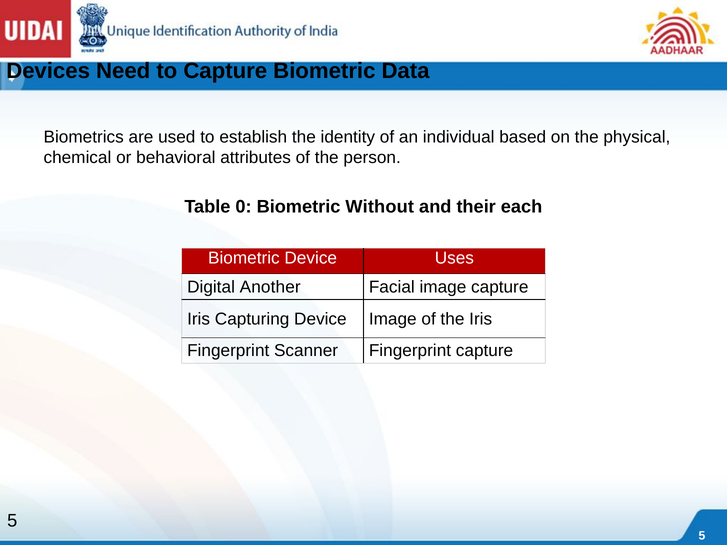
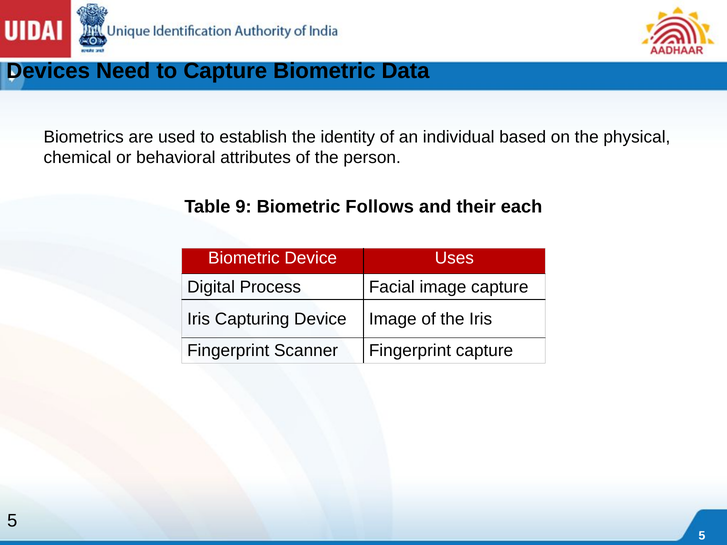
0: 0 -> 9
Without: Without -> Follows
Another: Another -> Process
